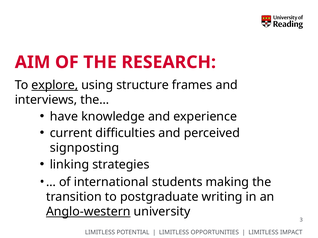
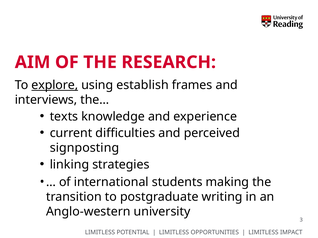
structure: structure -> establish
have: have -> texts
Anglo-western underline: present -> none
